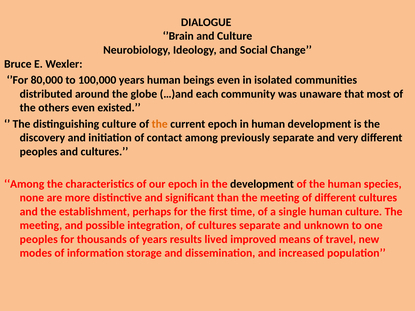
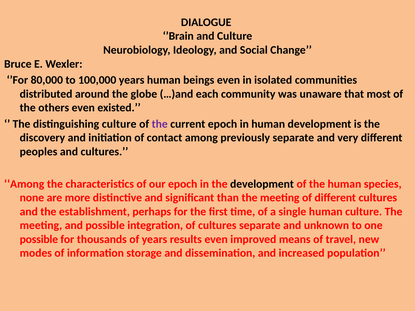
the at (160, 124) colour: orange -> purple
peoples at (39, 239): peoples -> possible
results lived: lived -> even
